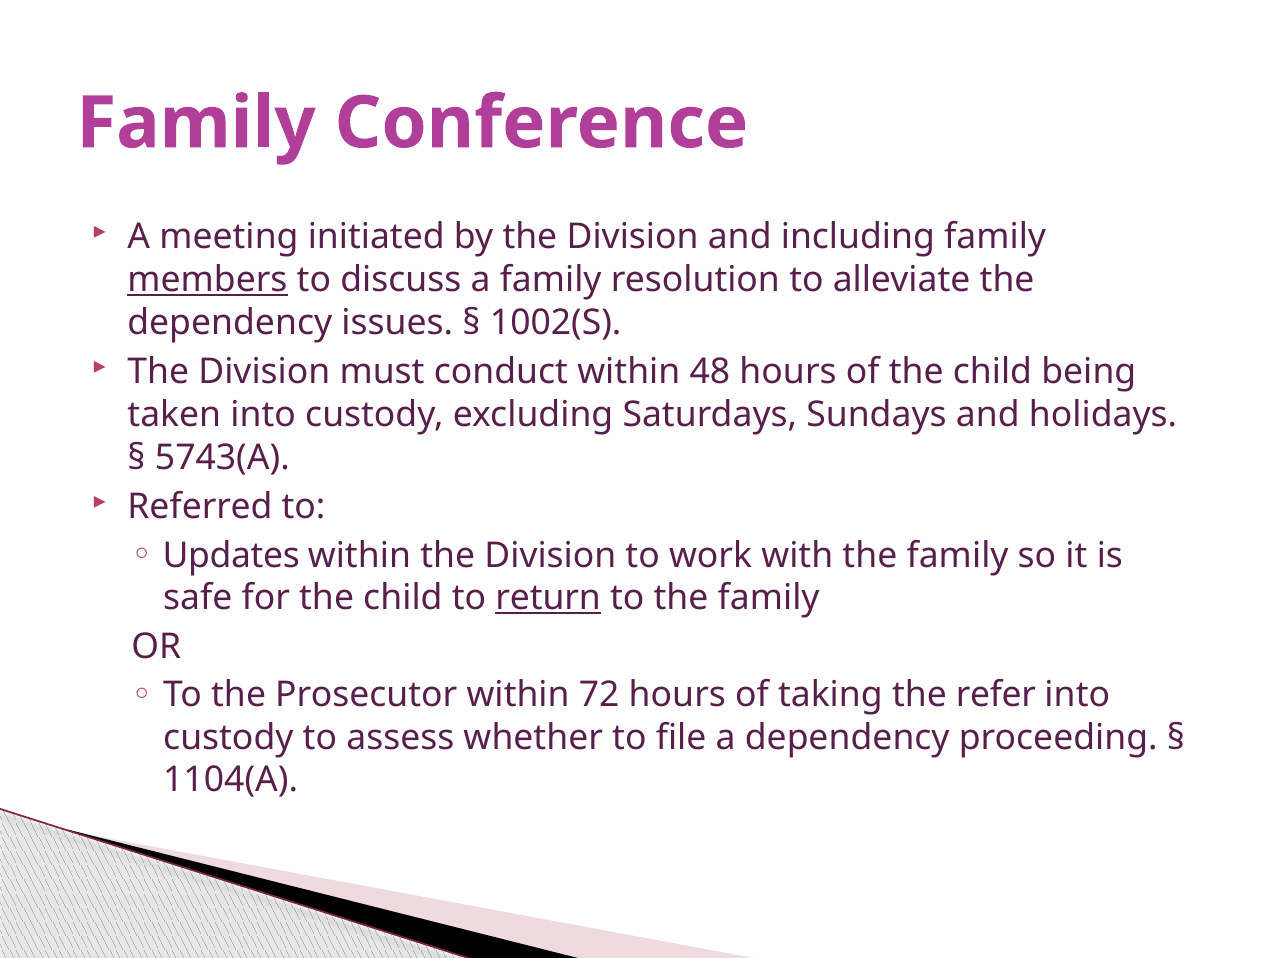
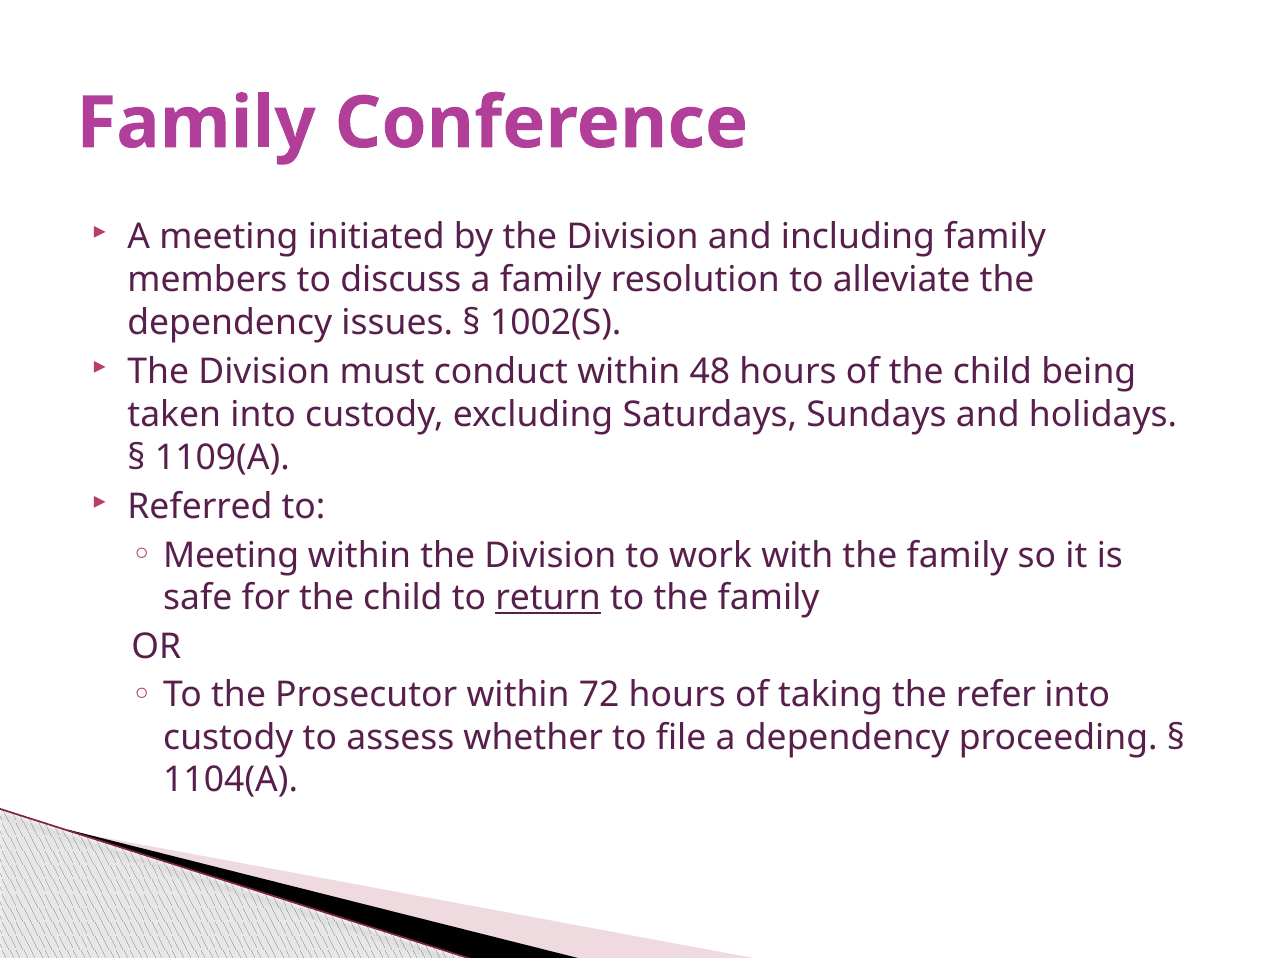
members underline: present -> none
5743(A: 5743(A -> 1109(A
Updates at (231, 555): Updates -> Meeting
